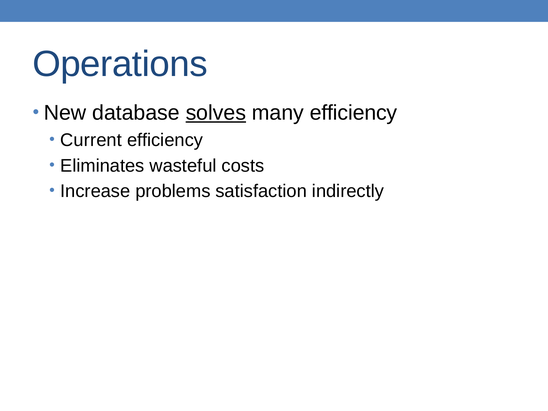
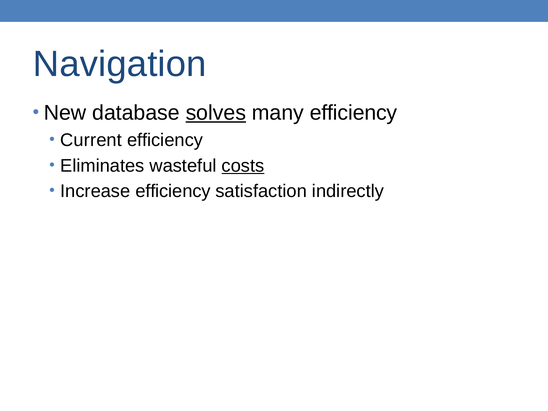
Operations: Operations -> Navigation
costs underline: none -> present
Increase problems: problems -> efficiency
